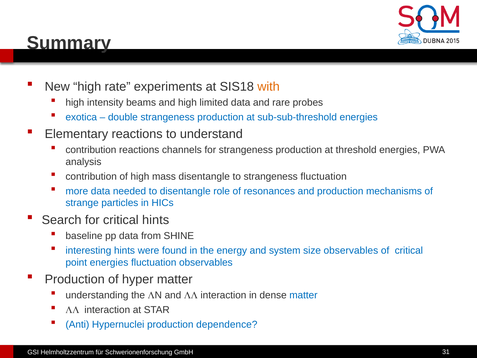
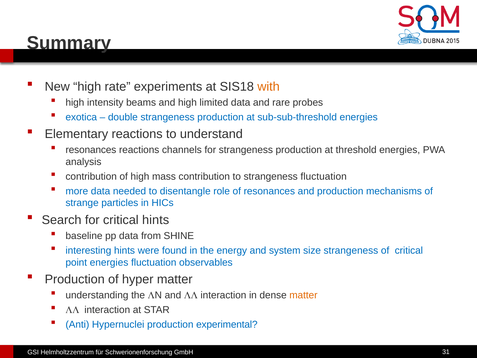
contribution at (91, 150): contribution -> resonances
mass disentangle: disentangle -> contribution
size observables: observables -> strangeness
matter at (303, 295) colour: blue -> orange
dependence: dependence -> experimental
